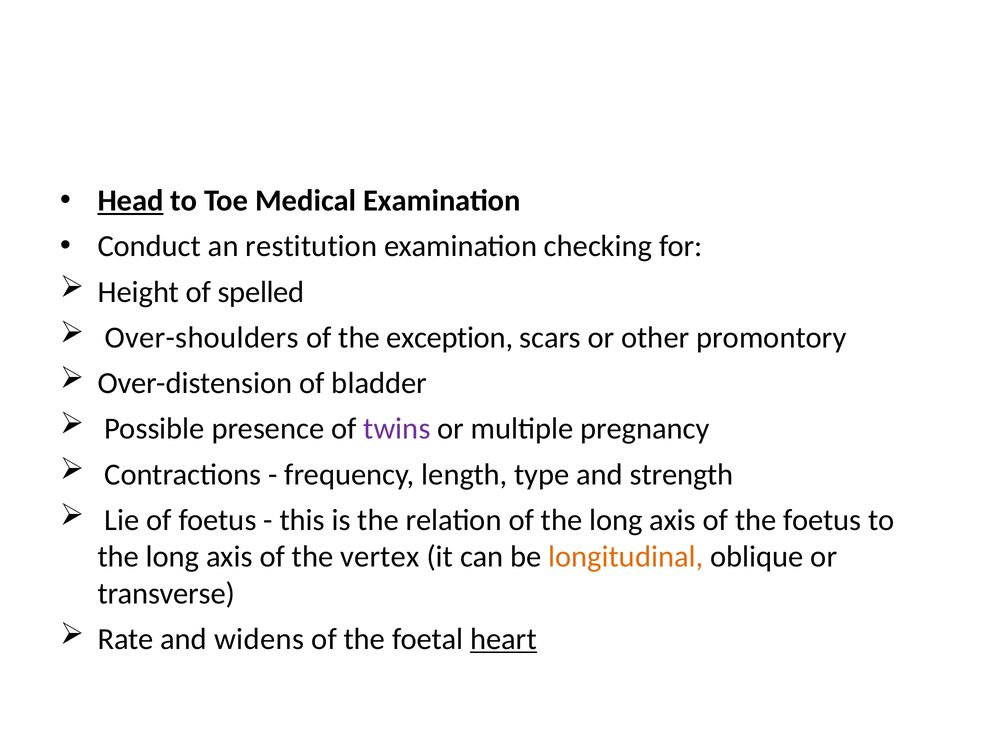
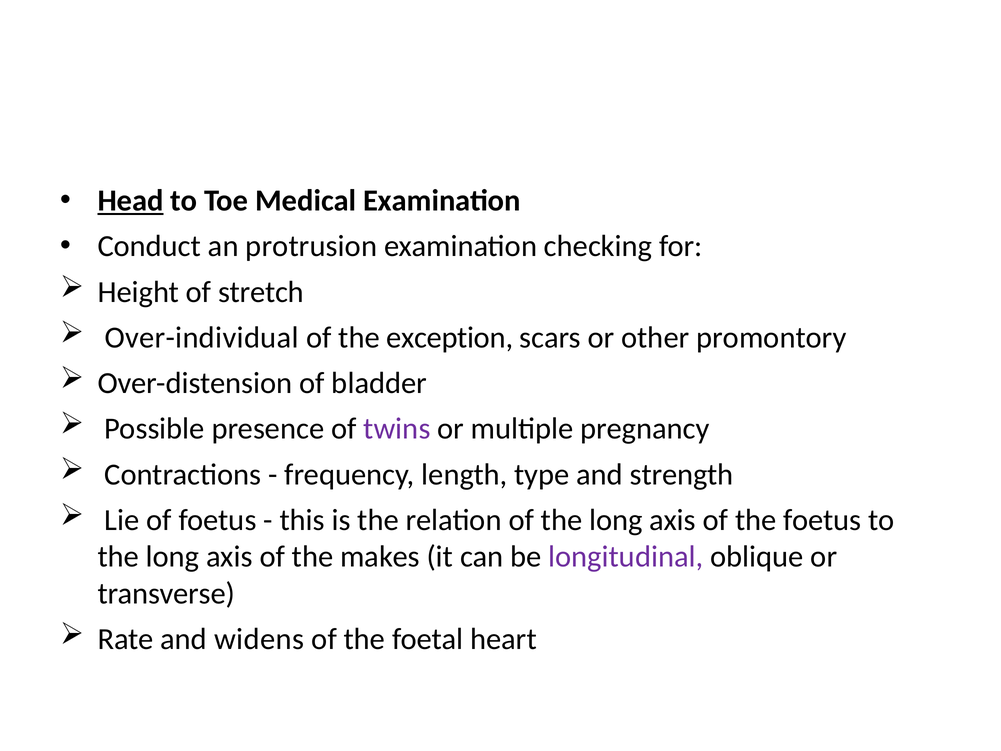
restitution: restitution -> protrusion
spelled: spelled -> stretch
Over-shoulders: Over-shoulders -> Over-individual
vertex: vertex -> makes
longitudinal colour: orange -> purple
heart underline: present -> none
